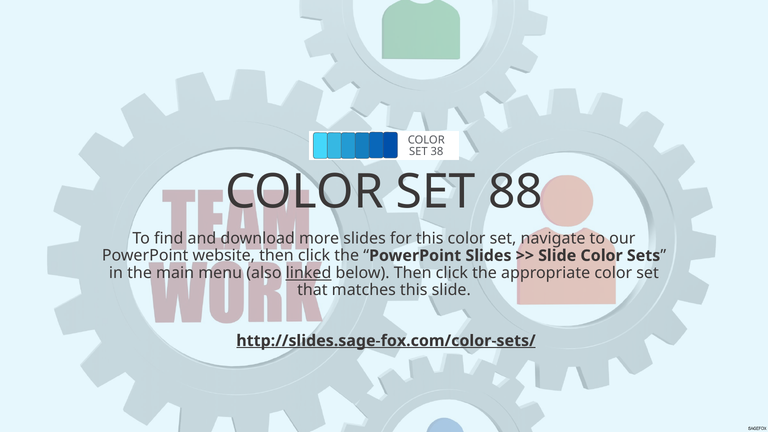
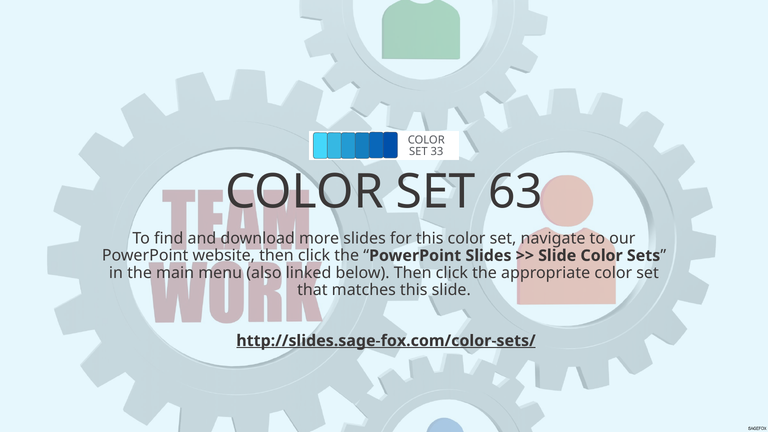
38: 38 -> 33
88: 88 -> 63
linked underline: present -> none
